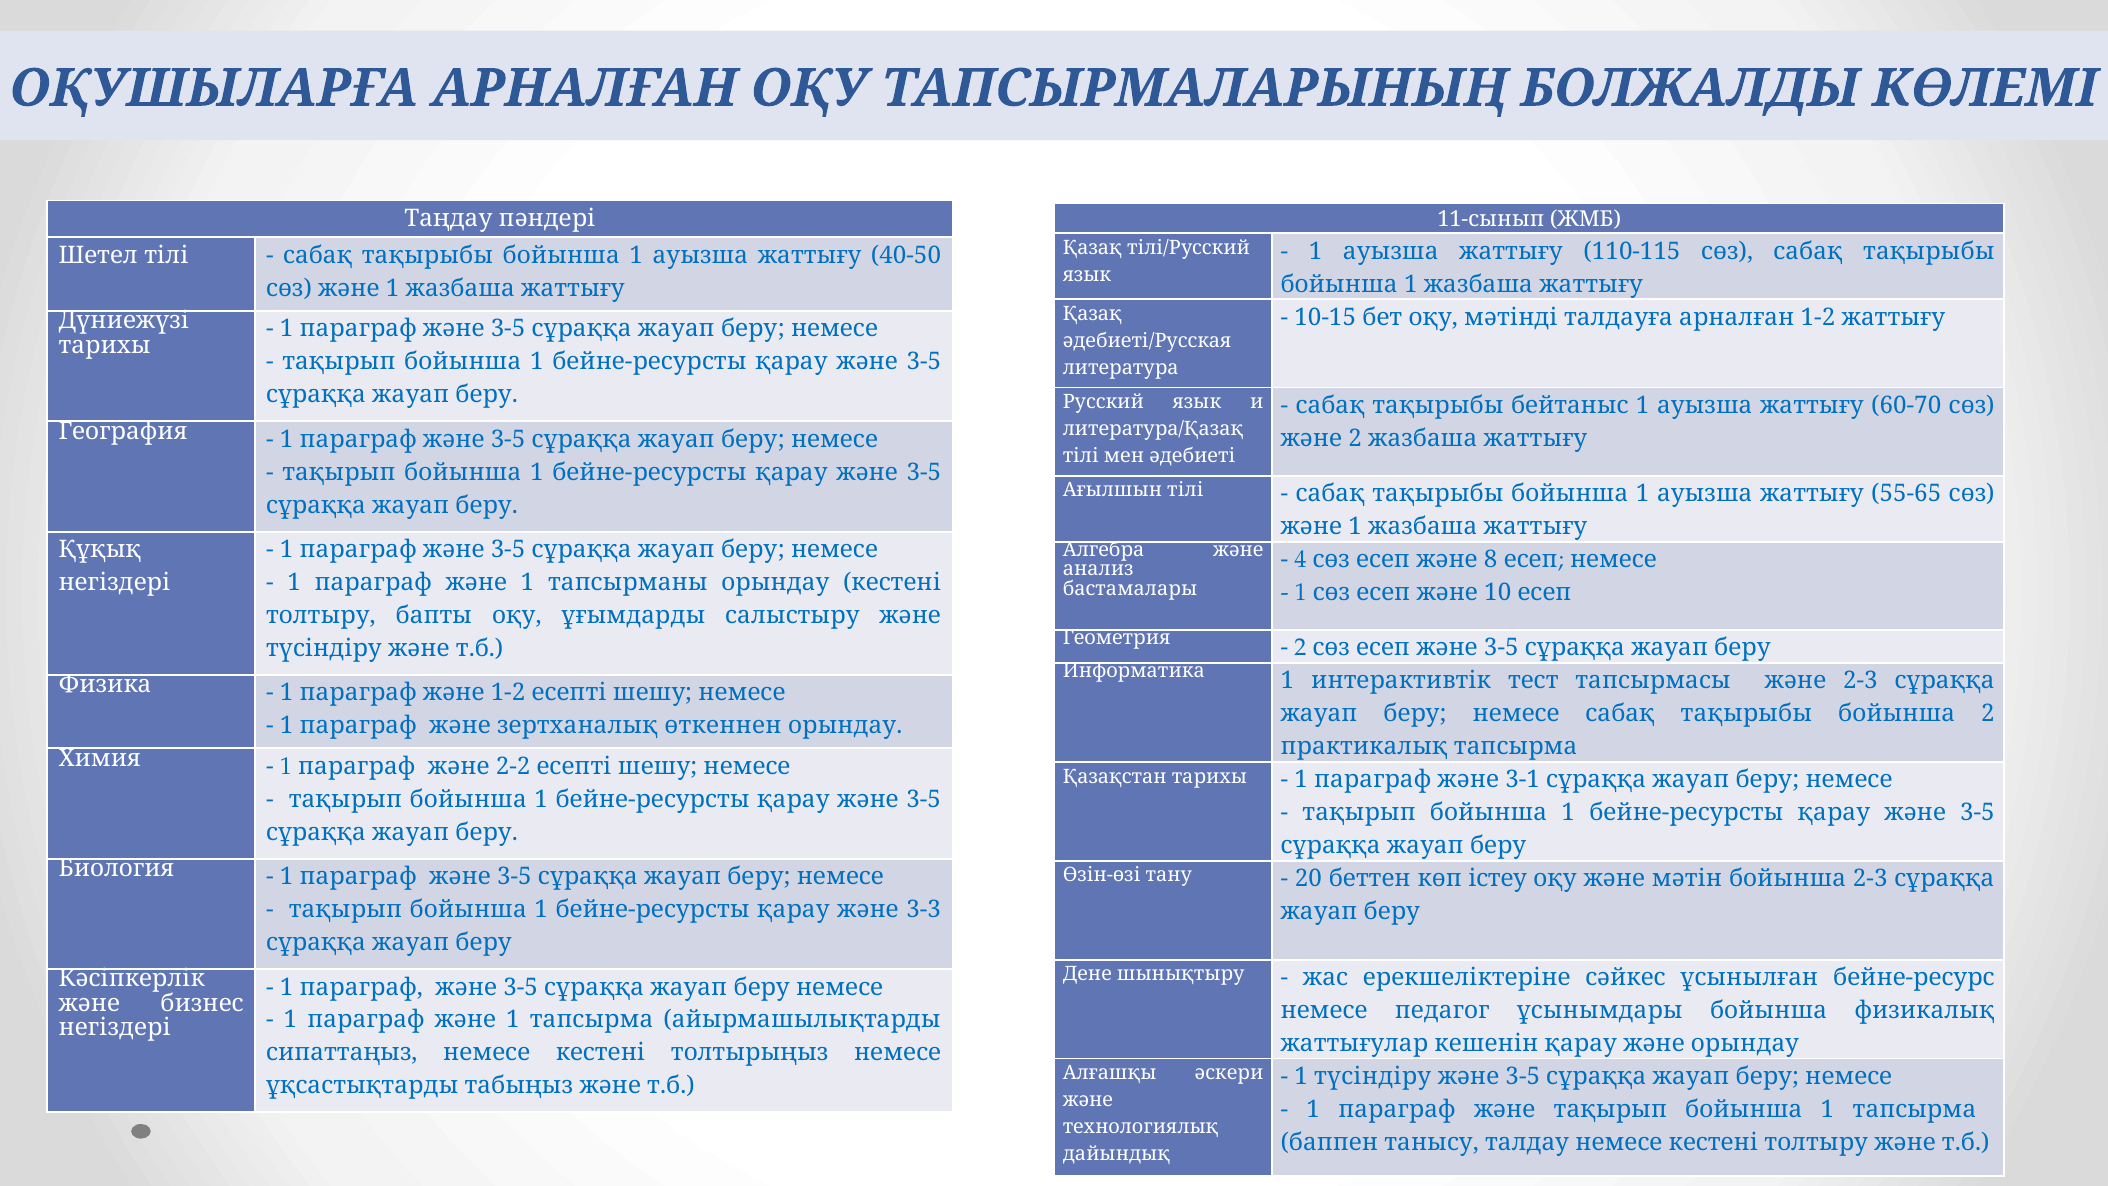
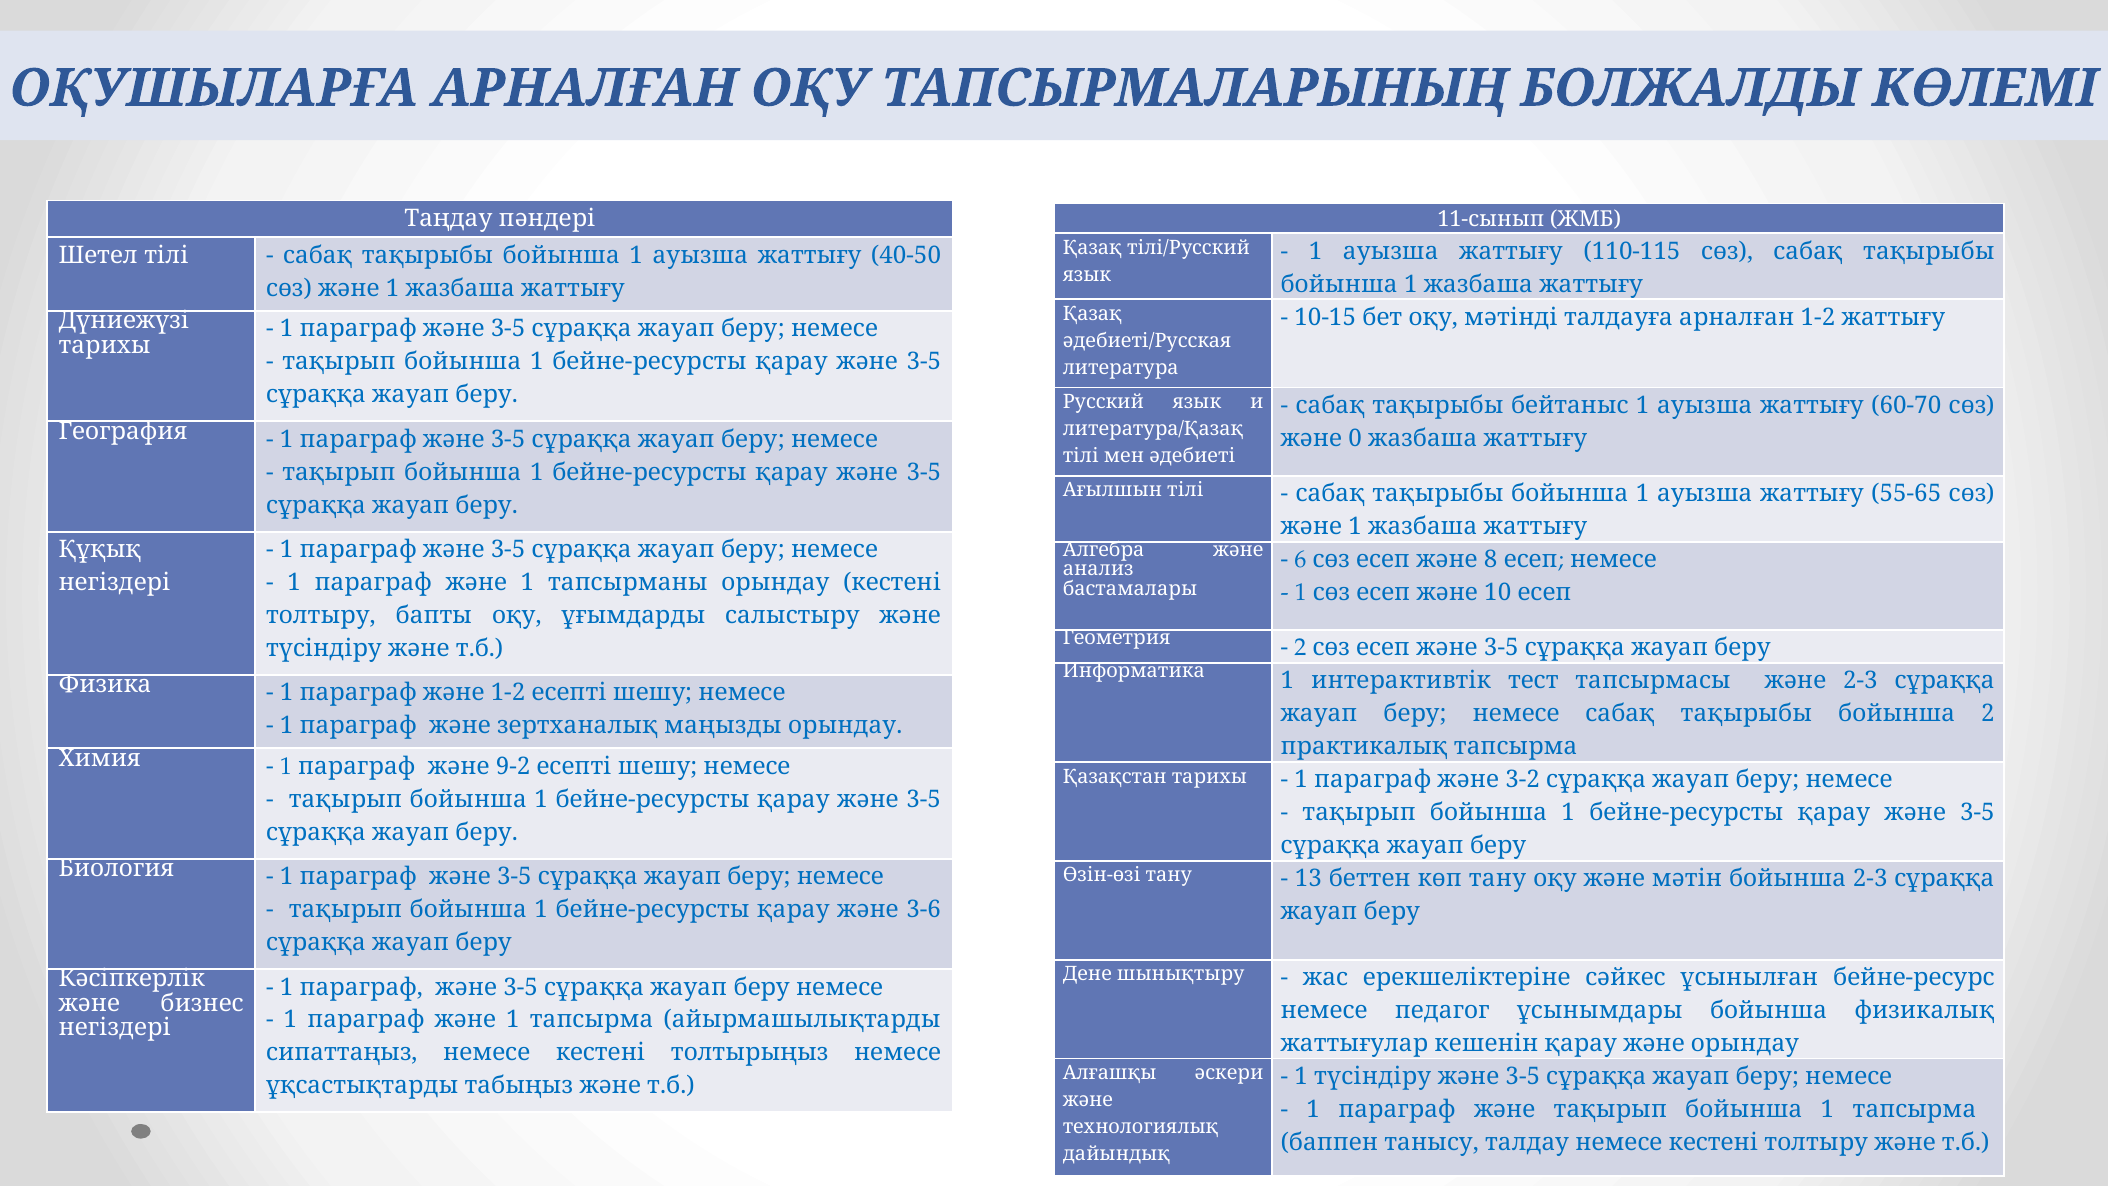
және 2: 2 -> 0
4: 4 -> 6
өткеннен: өткеннен -> маңызды
2-2: 2-2 -> 9-2
3-1: 3-1 -> 3-2
20: 20 -> 13
көп істеу: істеу -> тану
3-3: 3-3 -> 3-6
